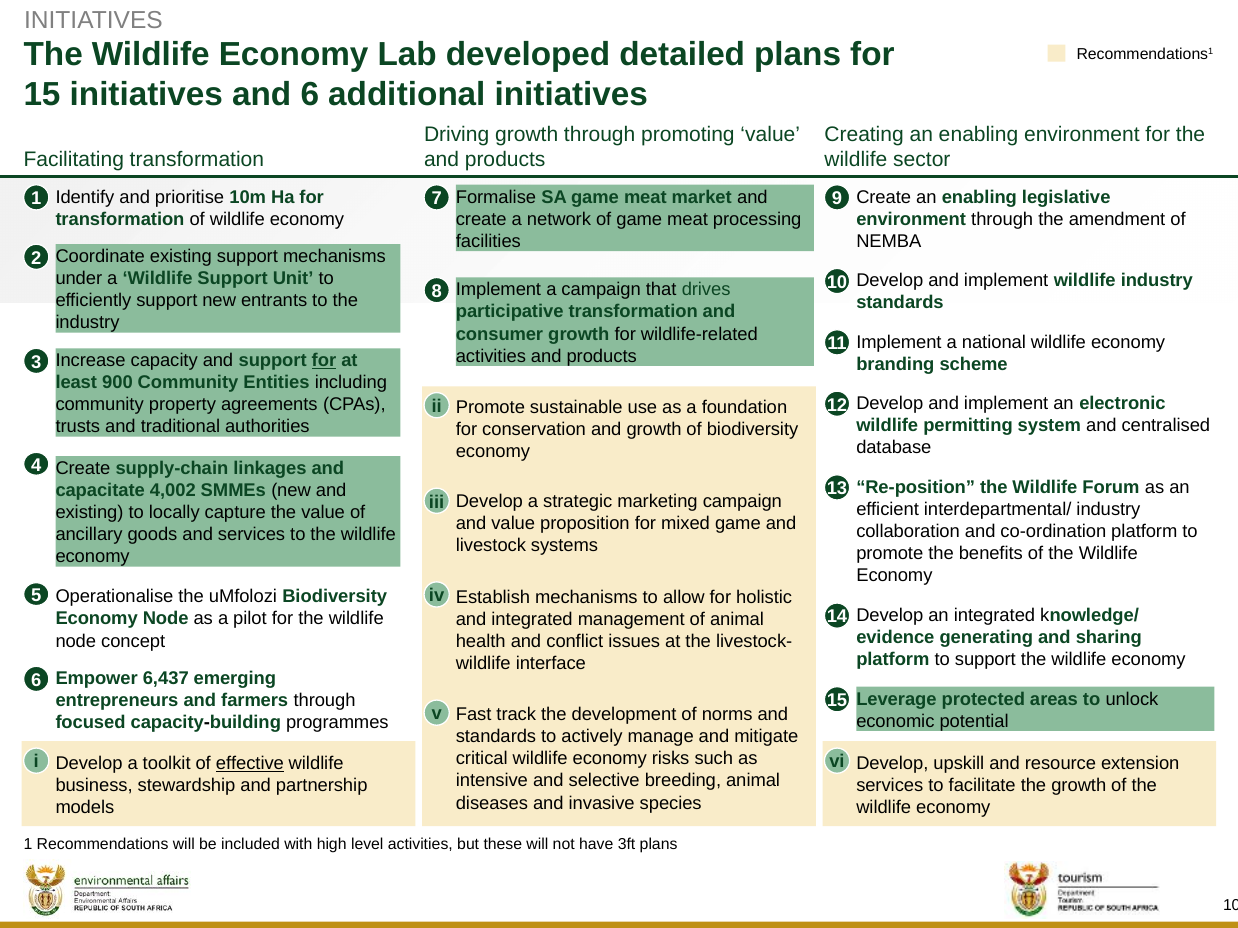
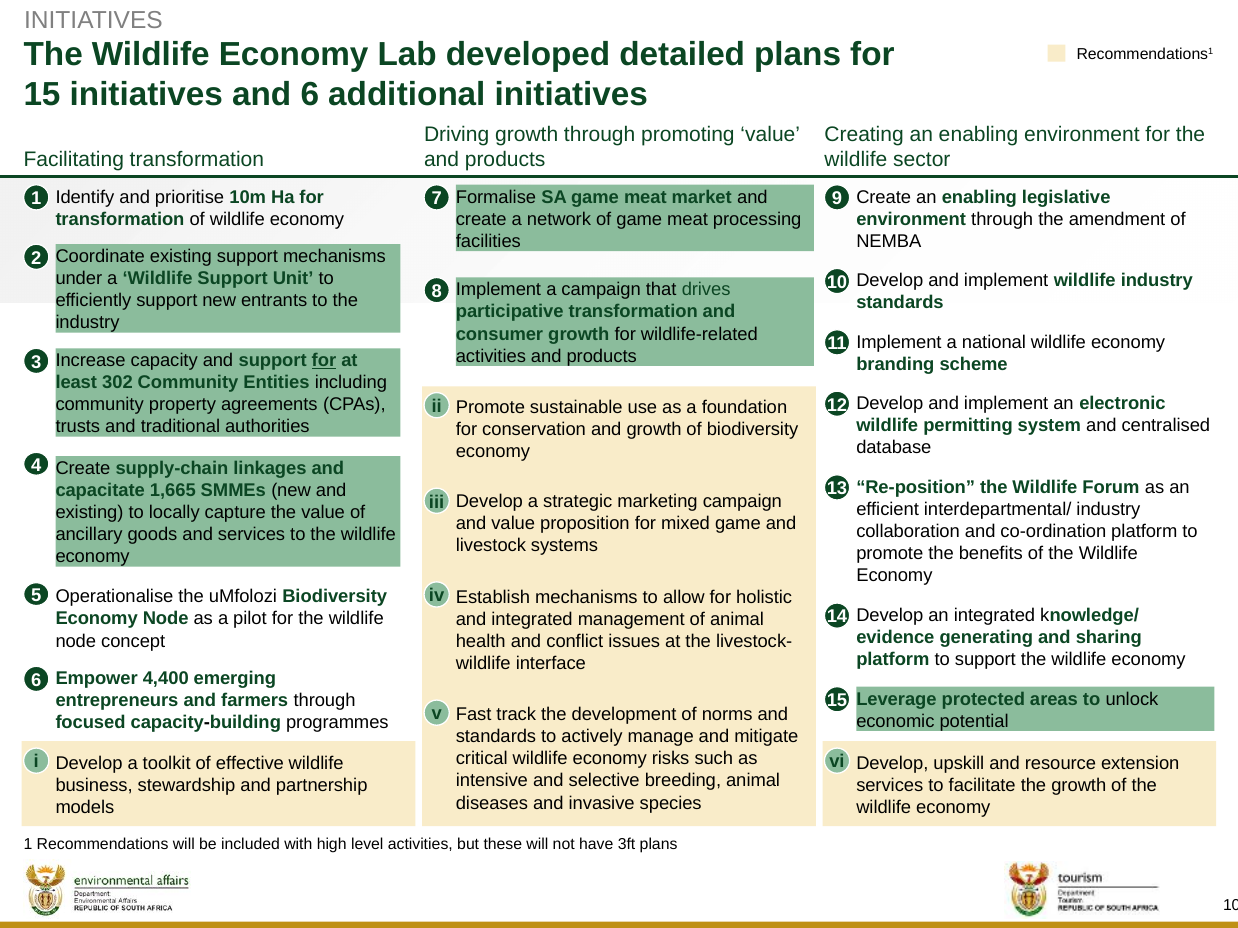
900: 900 -> 302
4,002: 4,002 -> 1,665
6,437: 6,437 -> 4,400
effective underline: present -> none
